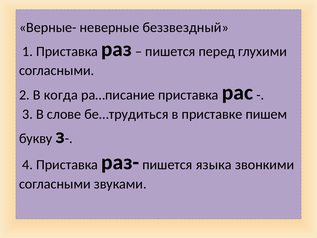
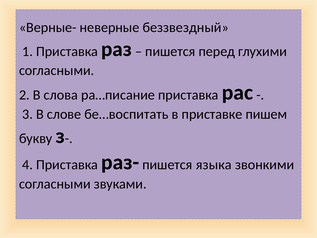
когда: когда -> слова
бе…трудиться: бе…трудиться -> бе…воспитать
